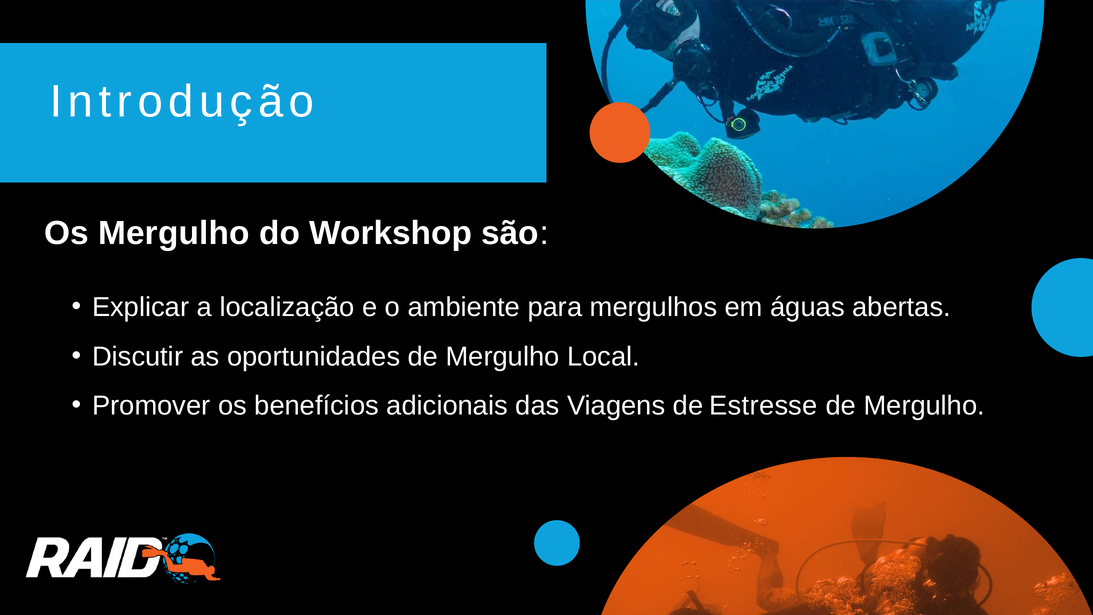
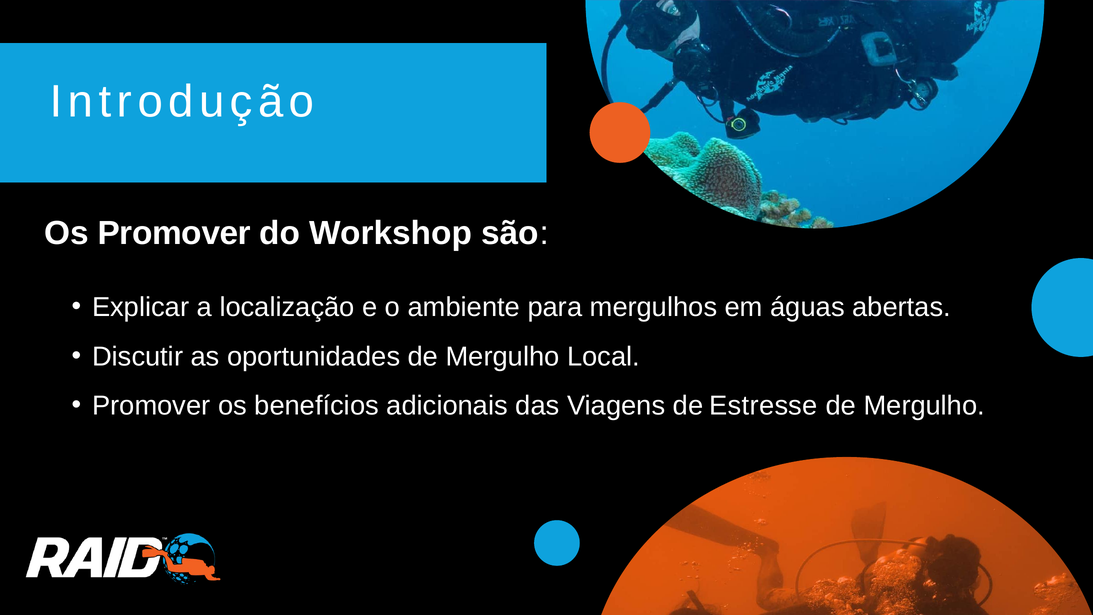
Os Mergulho: Mergulho -> Promover
